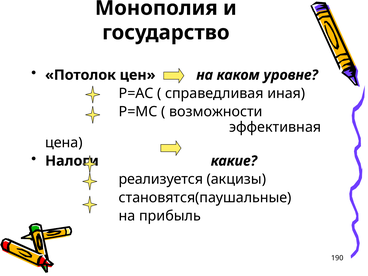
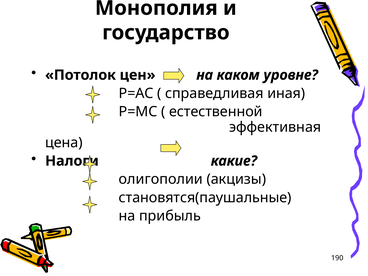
возможности: возможности -> естественной
реализуется: реализуется -> олигополии
